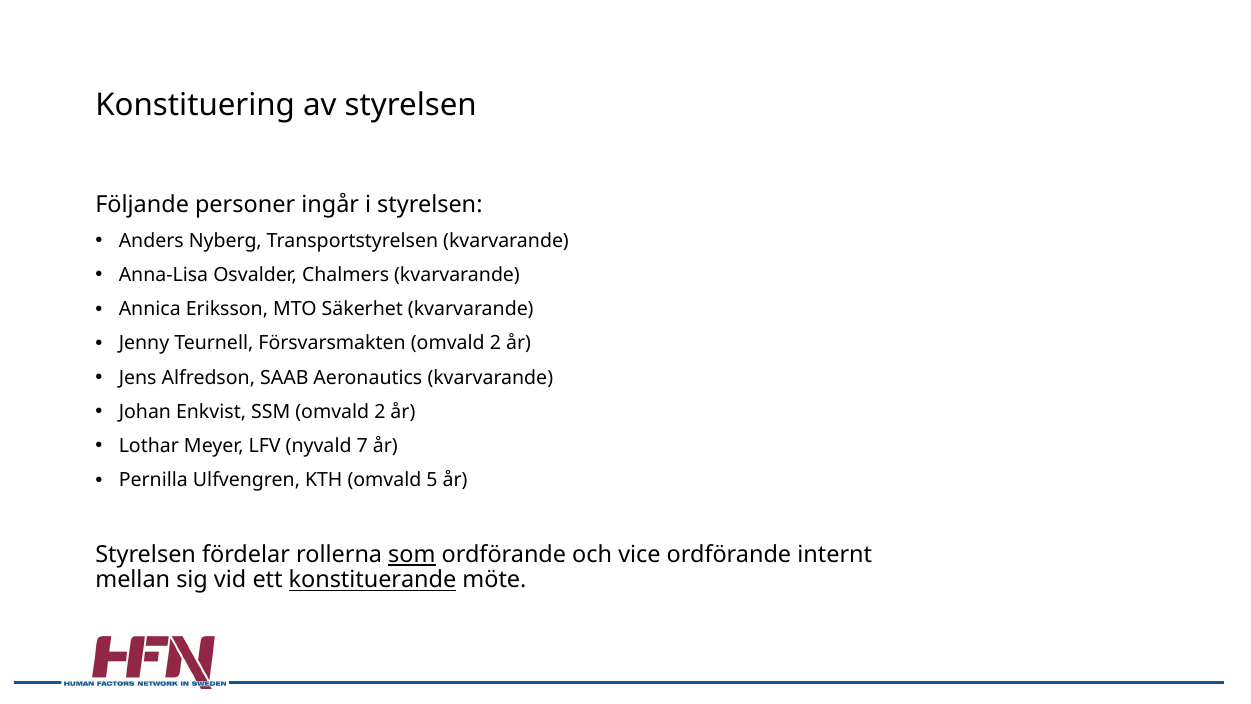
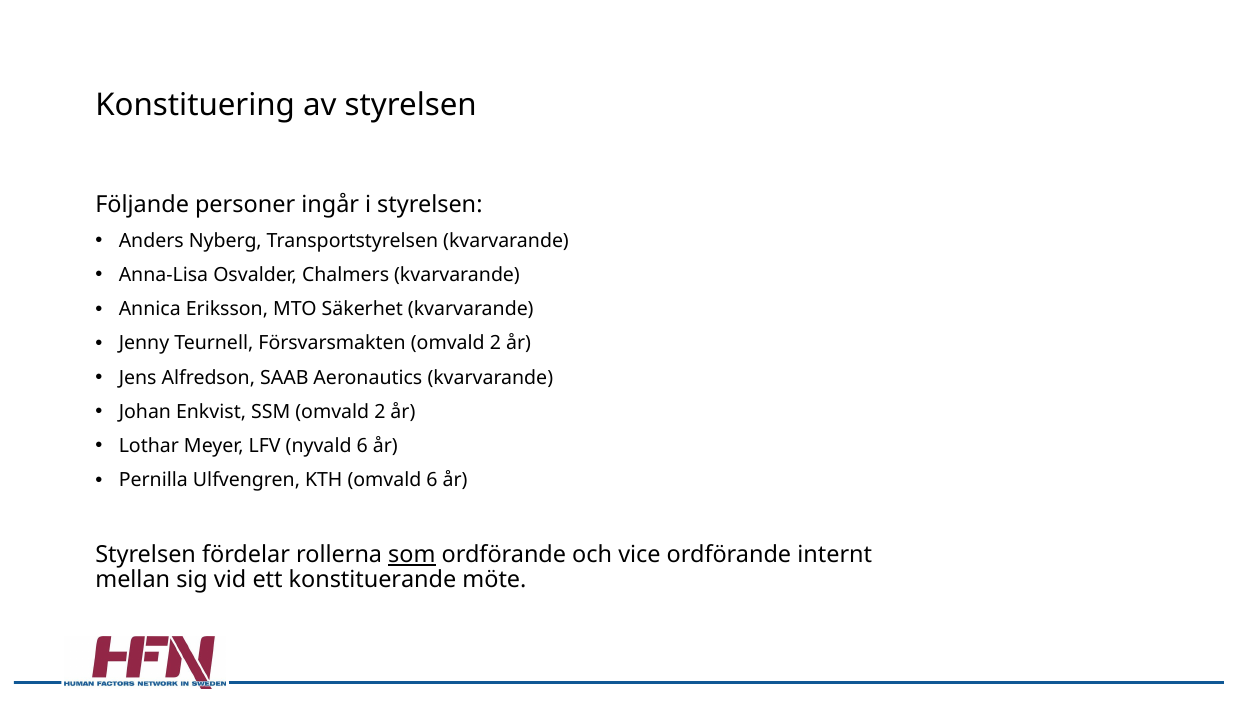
nyvald 7: 7 -> 6
omvald 5: 5 -> 6
konstituerande underline: present -> none
